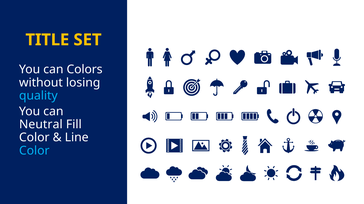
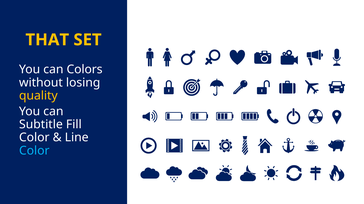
TITLE: TITLE -> THAT
quality colour: light blue -> yellow
Neutral: Neutral -> Subtitle
